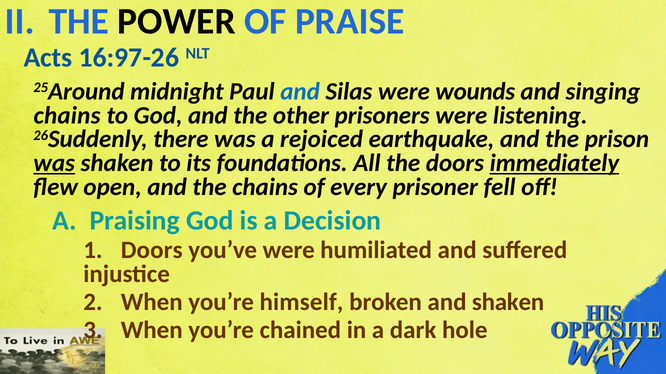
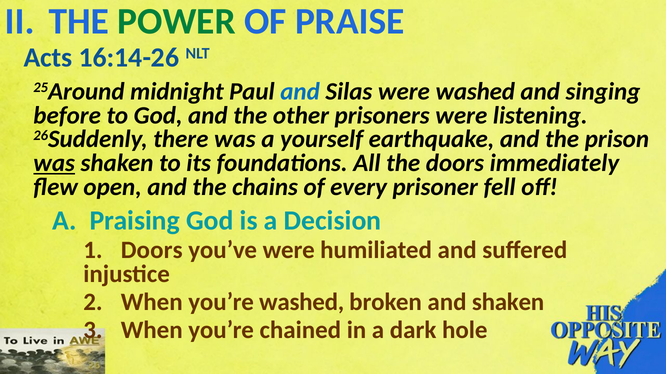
POWER colour: black -> green
16:97-26: 16:97-26 -> 16:14-26
were wounds: wounds -> washed
chains at (67, 116): chains -> before
rejoiced: rejoiced -> yourself
immediately underline: present -> none
you’re himself: himself -> washed
